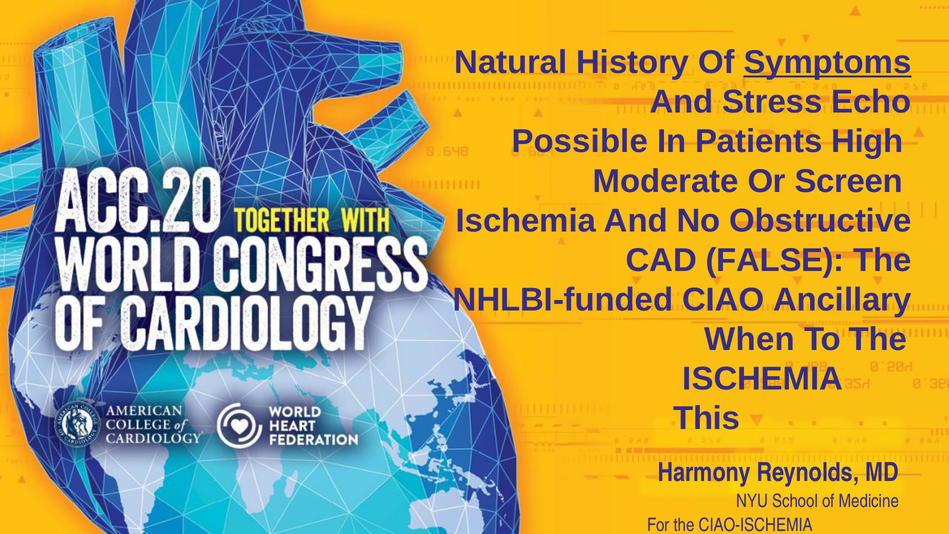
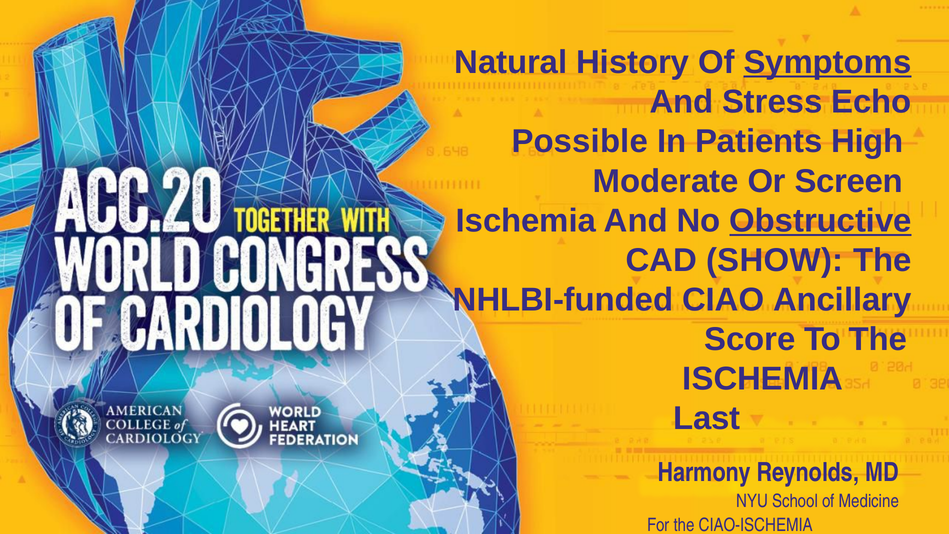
Obstructive underline: none -> present
FALSE: FALSE -> SHOW
When: When -> Score
This: This -> Last
